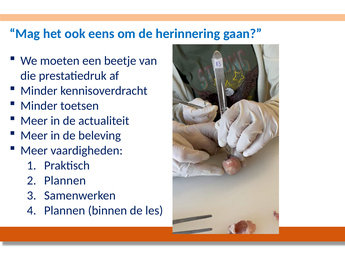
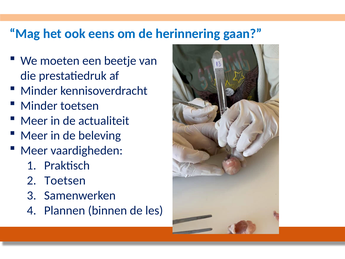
Plannen at (65, 180): Plannen -> Toetsen
